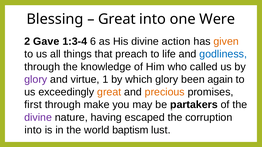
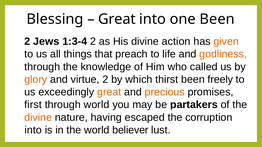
one Were: Were -> Been
Gave: Gave -> Jews
1:3-4 6: 6 -> 2
godliness colour: blue -> orange
glory at (36, 80) colour: purple -> orange
virtue 1: 1 -> 2
which glory: glory -> thirst
again: again -> freely
through make: make -> world
divine at (38, 118) colour: purple -> orange
baptism: baptism -> believer
